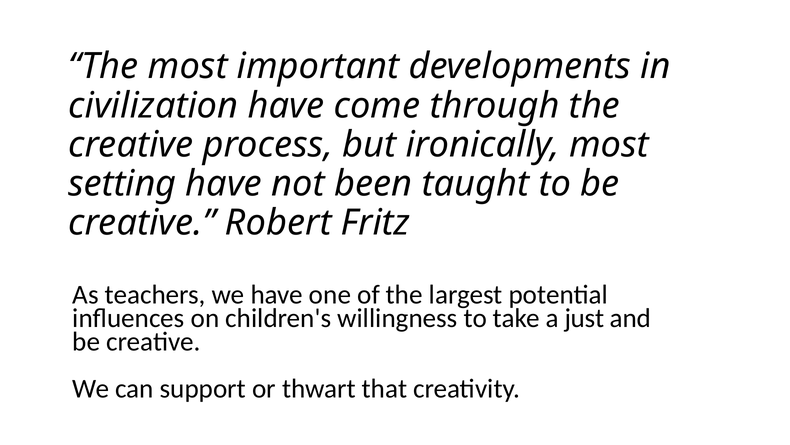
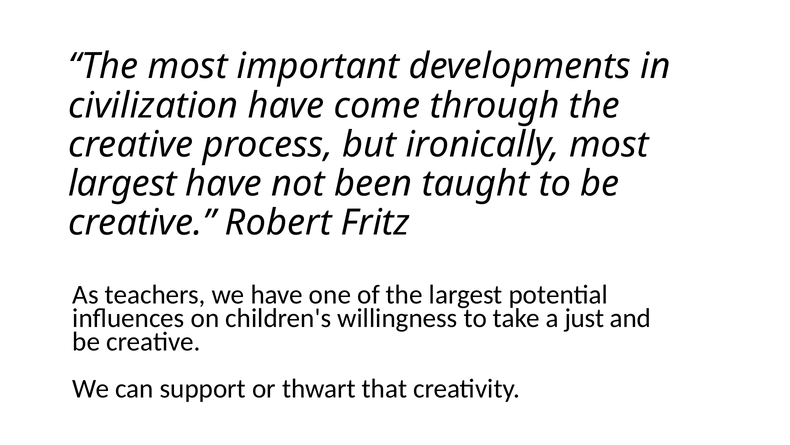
setting at (122, 184): setting -> largest
